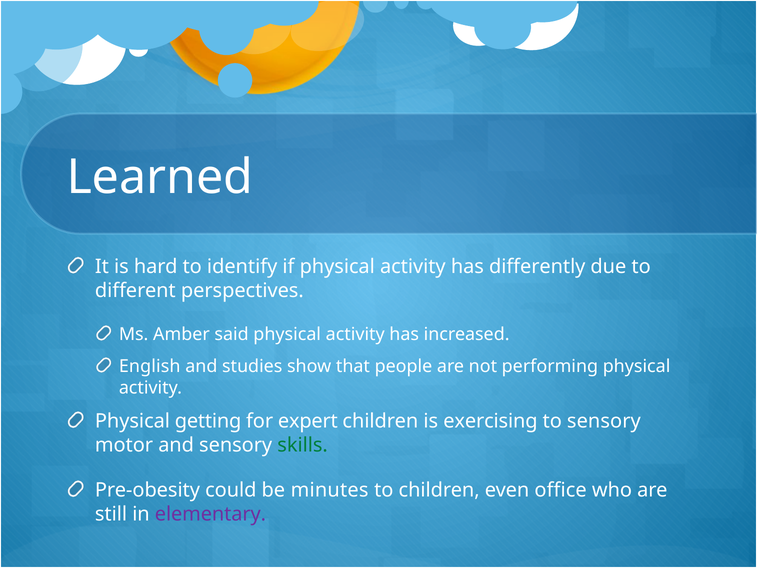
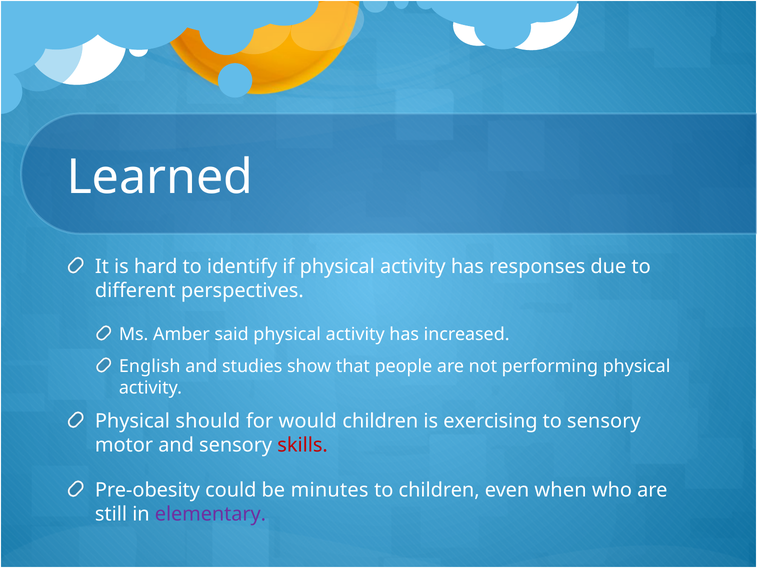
differently: differently -> responses
getting: getting -> should
expert: expert -> would
skills colour: green -> red
office: office -> when
